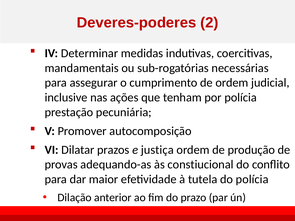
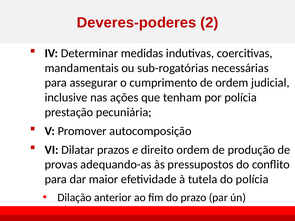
justiça: justiça -> direito
constiucional: constiucional -> pressupostos
